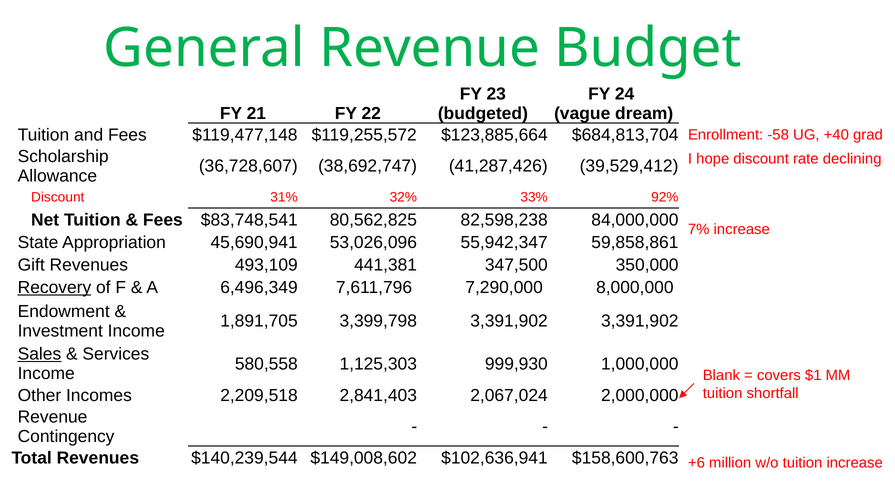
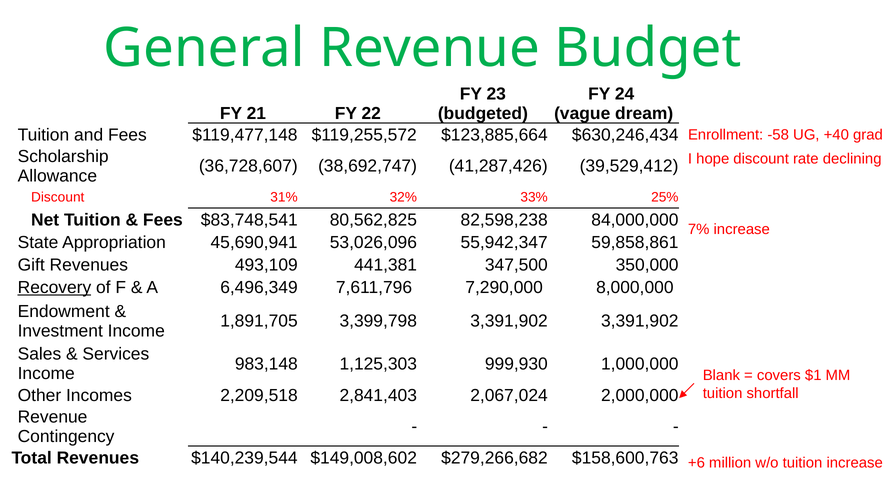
$684,813,704: $684,813,704 -> $630,246,434
92%: 92% -> 25%
Sales underline: present -> none
580,558: 580,558 -> 983,148
$102,636,941: $102,636,941 -> $279,266,682
